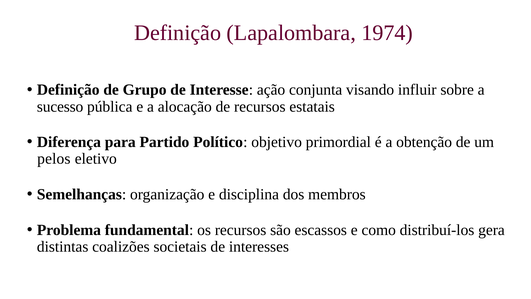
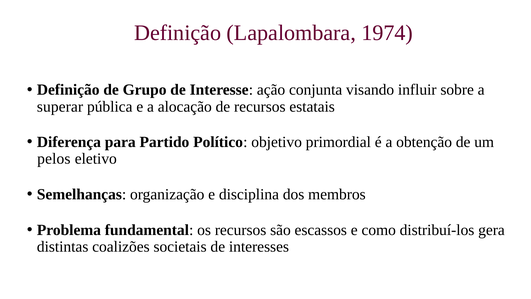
sucesso: sucesso -> superar
